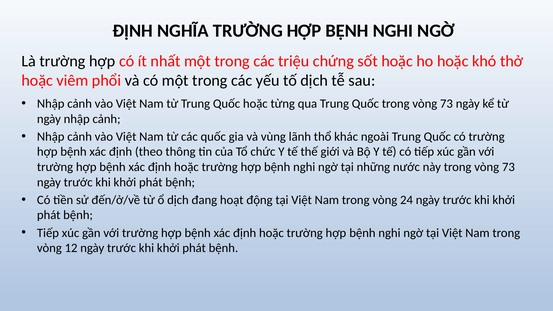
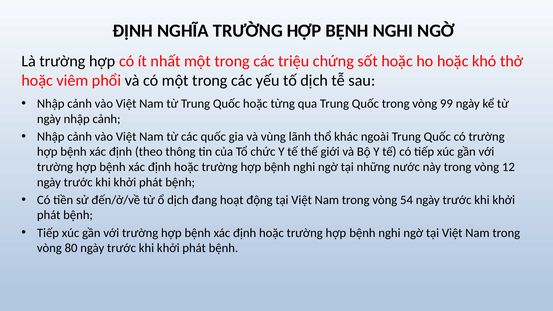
Quốc trong vòng 73: 73 -> 99
này trong vòng 73: 73 -> 12
24: 24 -> 54
12: 12 -> 80
